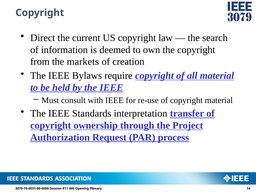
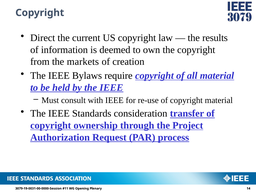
search: search -> results
interpretation: interpretation -> consideration
